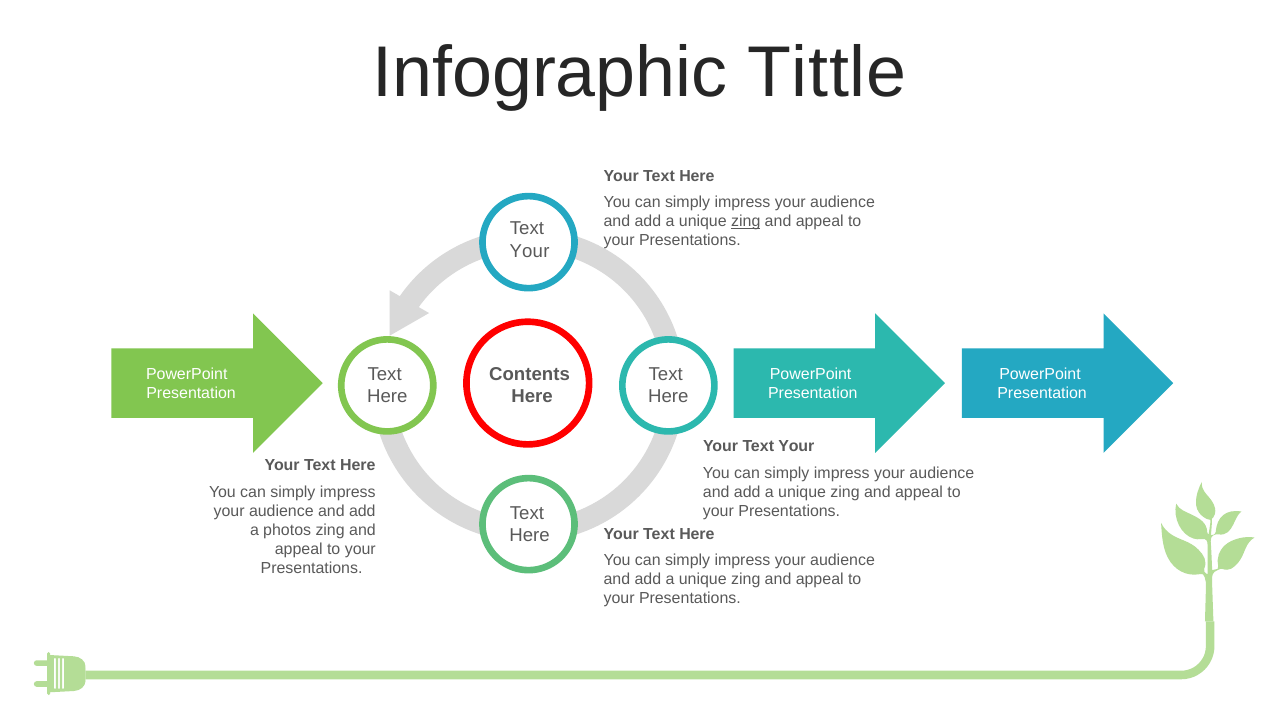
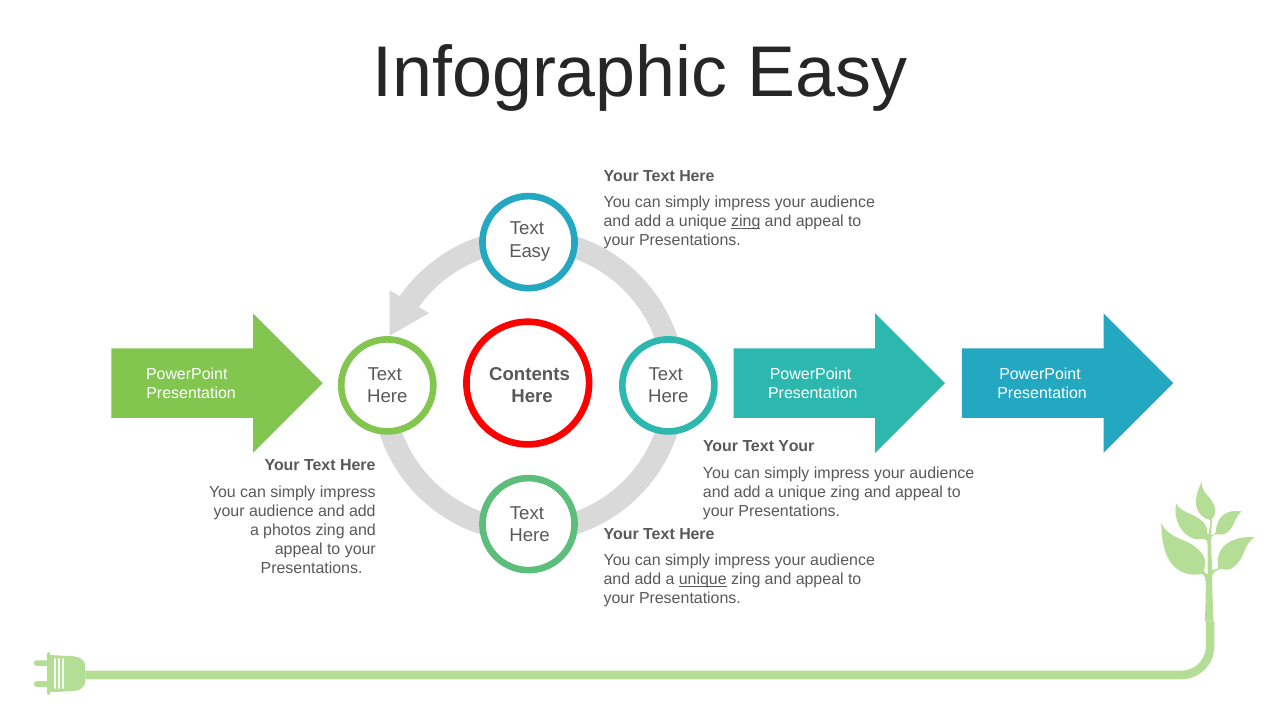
Infographic Tittle: Tittle -> Easy
Your at (530, 251): Your -> Easy
unique at (703, 580) underline: none -> present
